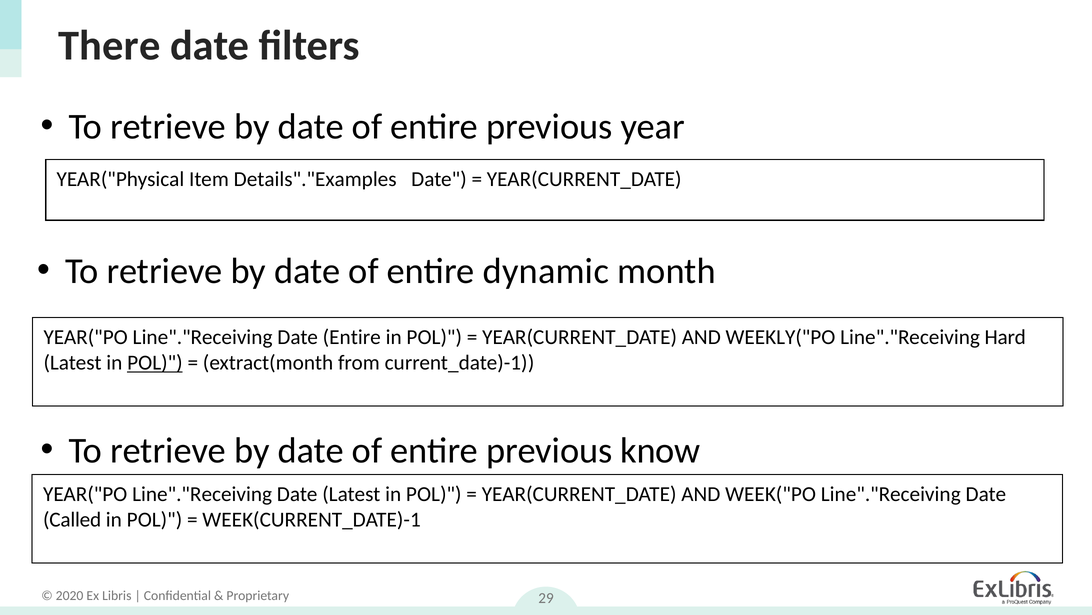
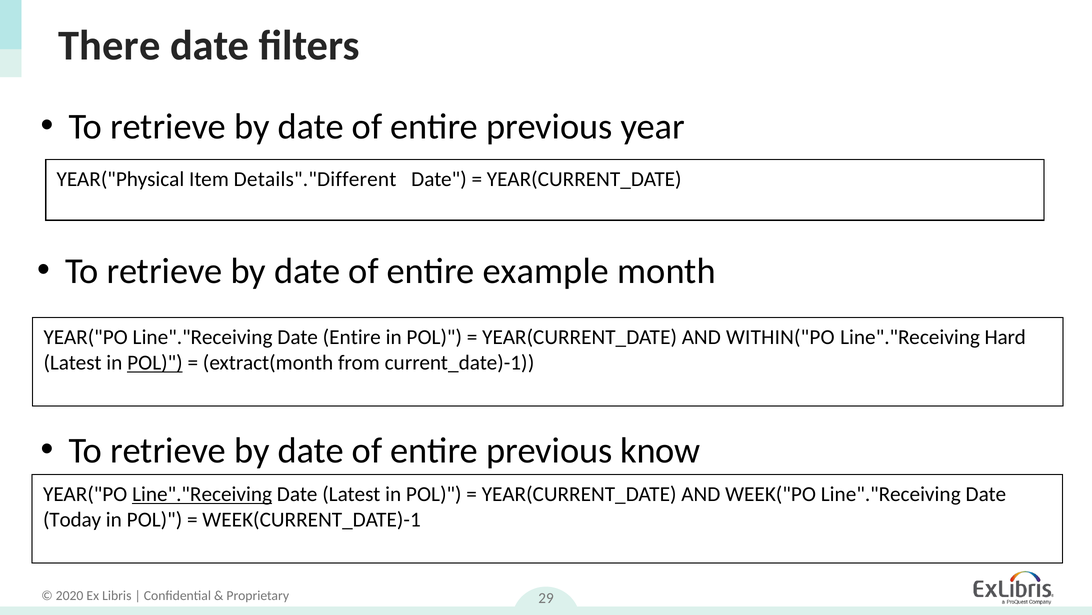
Details"."Examples: Details"."Examples -> Details"."Different
dynamic: dynamic -> example
WEEKLY("PO: WEEKLY("PO -> WITHIN("PO
Line"."Receiving at (202, 494) underline: none -> present
Called: Called -> Today
